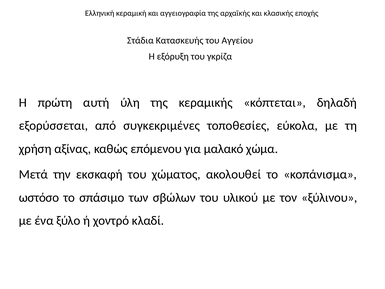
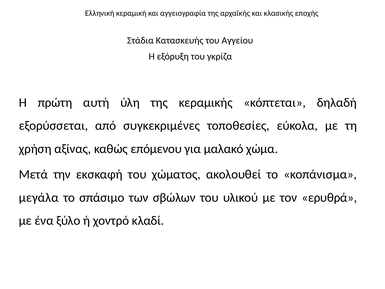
ωστόσο: ωστόσο -> μεγάλα
ξύλινου: ξύλινου -> ερυθρά
